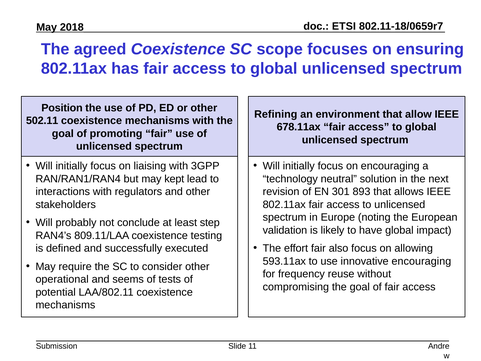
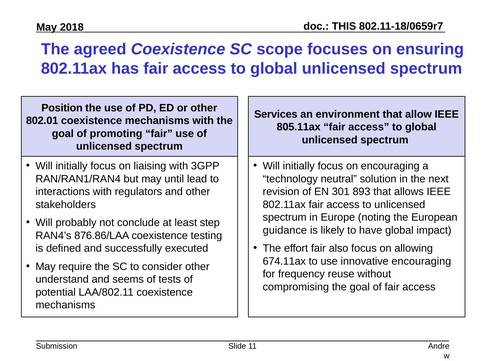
ETSI: ETSI -> THIS
Refining: Refining -> Services
502.11: 502.11 -> 802.01
678.11ax: 678.11ax -> 805.11ax
kept: kept -> until
validation: validation -> guidance
809.11/LAA: 809.11/LAA -> 876.86/LAA
593.11ax: 593.11ax -> 674.11ax
operational: operational -> understand
